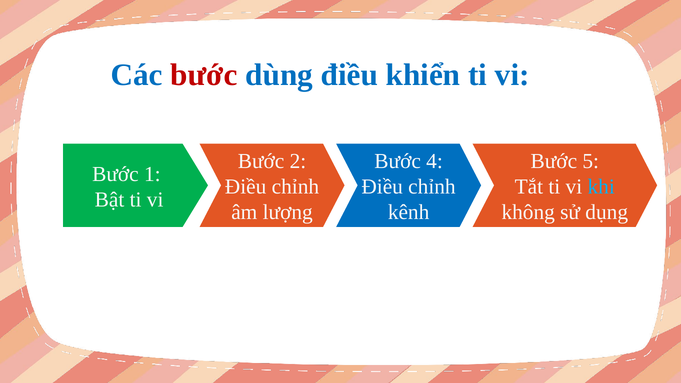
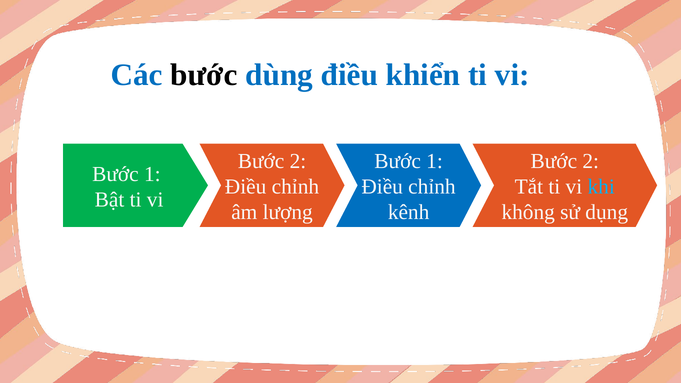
bước at (204, 75) colour: red -> black
4 at (435, 161): 4 -> 1
5 at (591, 161): 5 -> 2
